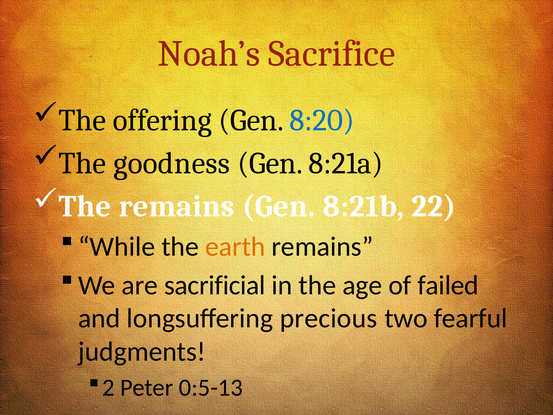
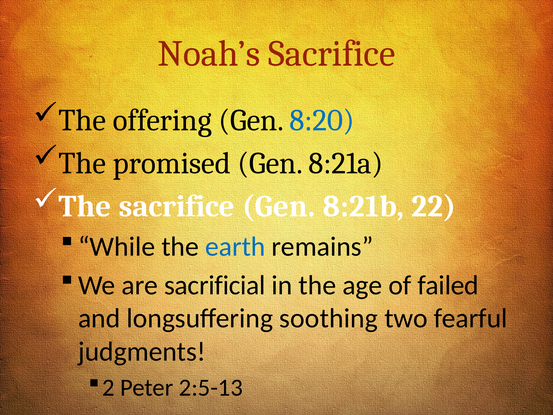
goodness: goodness -> promised
The remains: remains -> sacrifice
earth colour: orange -> blue
precious: precious -> soothing
0:5-13: 0:5-13 -> 2:5-13
